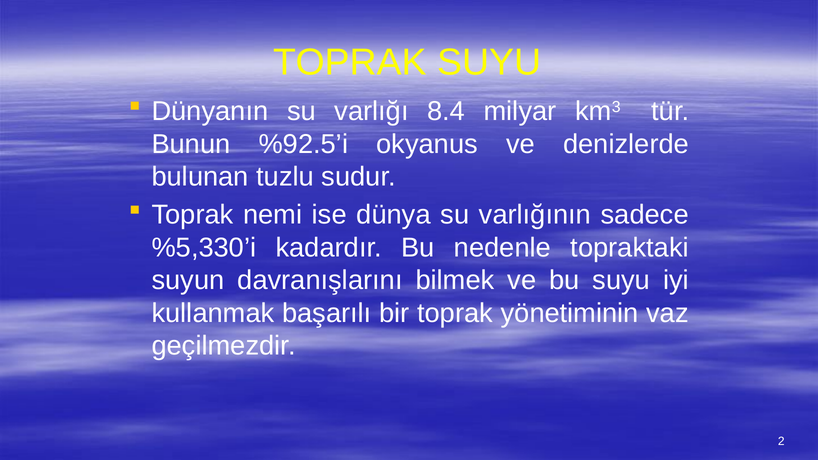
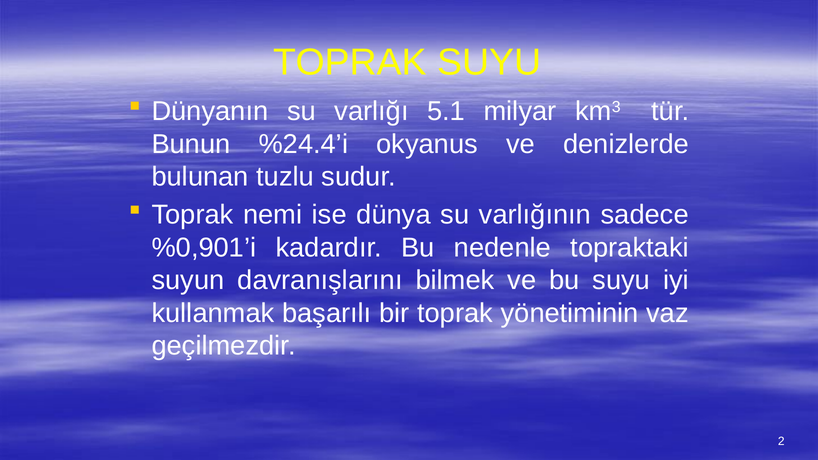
8.4: 8.4 -> 5.1
%92.5’i: %92.5’i -> %24.4’i
%5,330’i: %5,330’i -> %0,901’i
